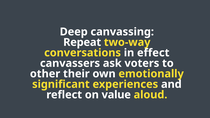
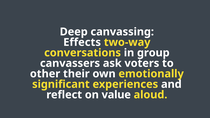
Repeat: Repeat -> Effects
effect: effect -> group
